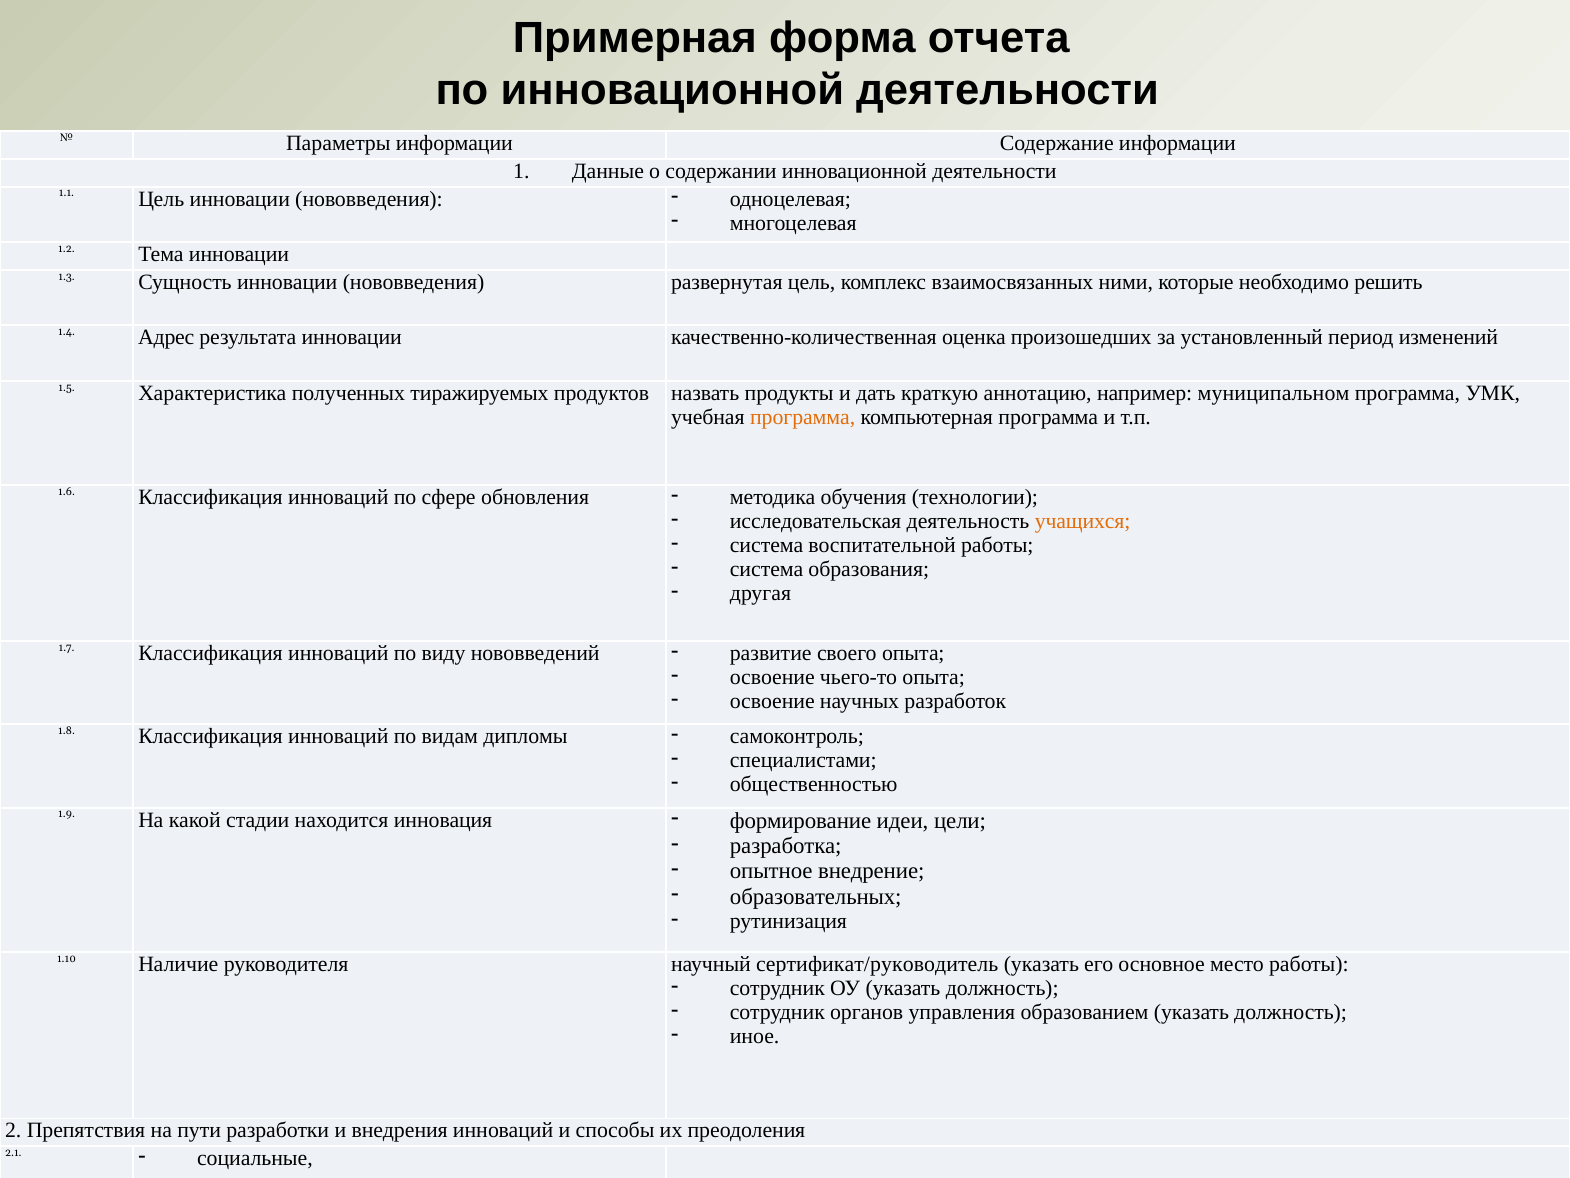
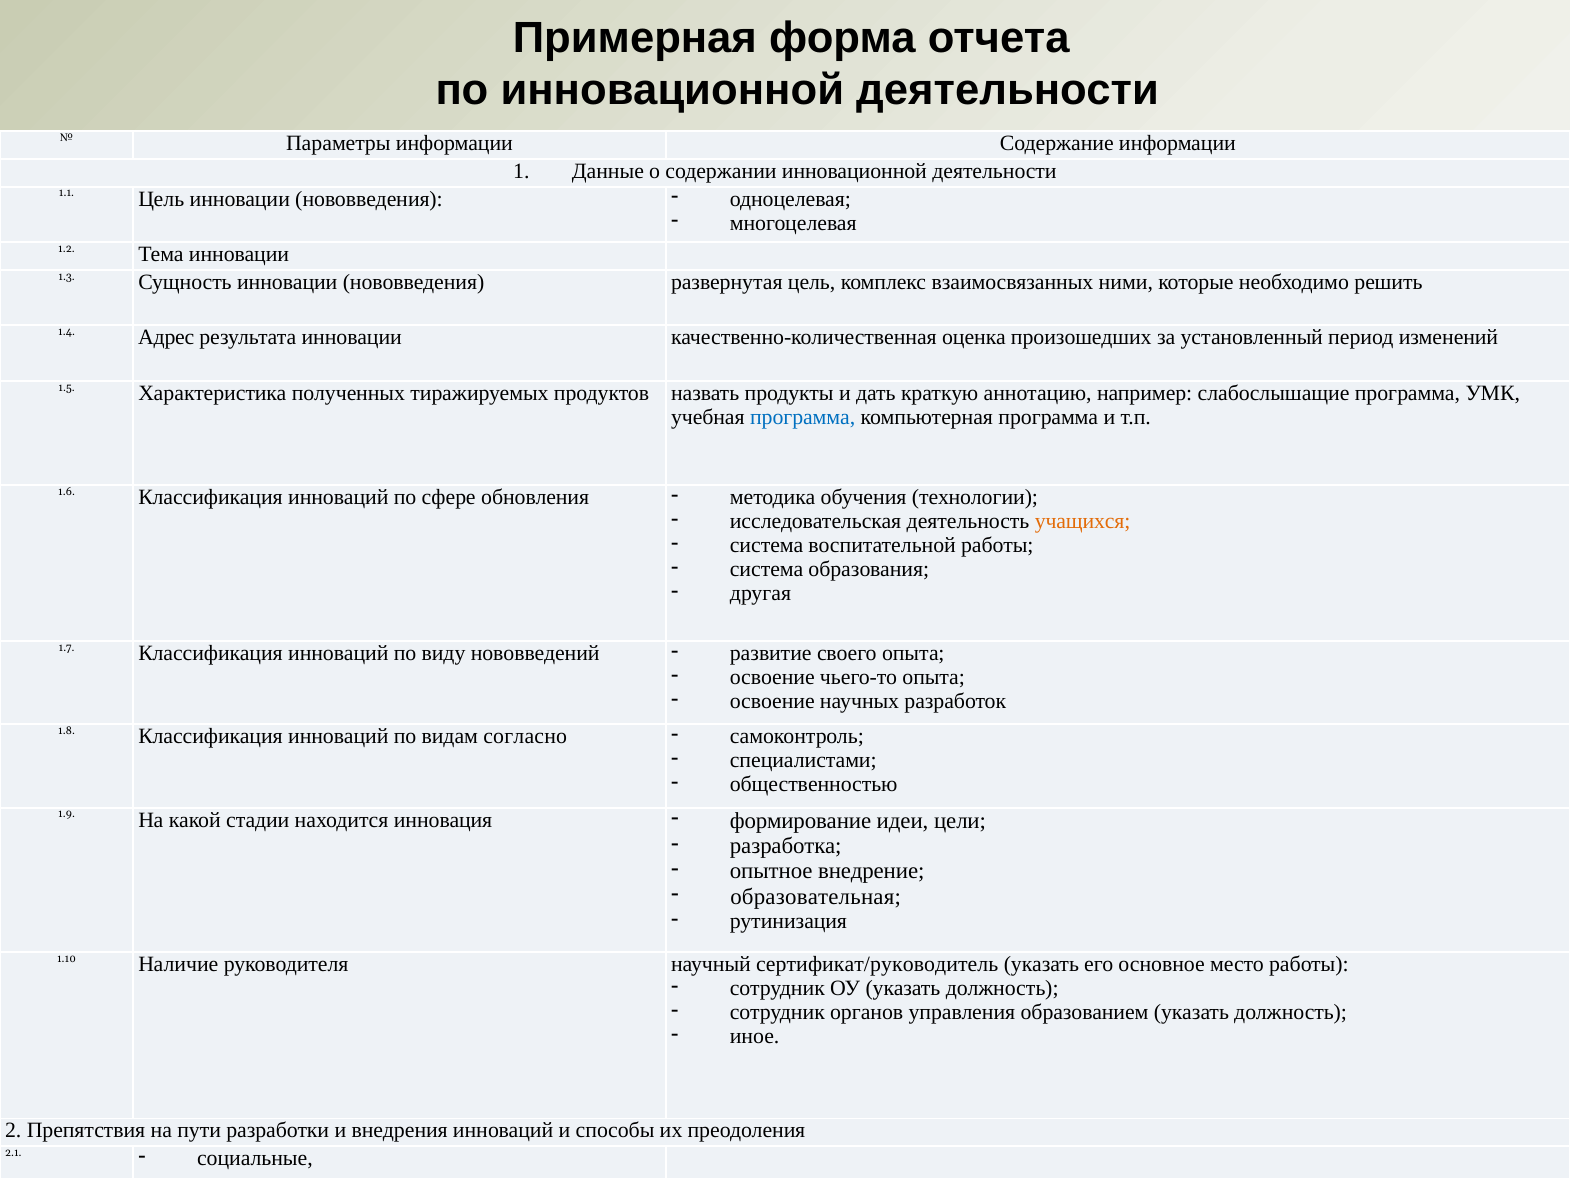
муниципальном: муниципальном -> слабослышащие
программа at (803, 417) colour: orange -> blue
дипломы: дипломы -> согласно
образовательных: образовательных -> образовательная
